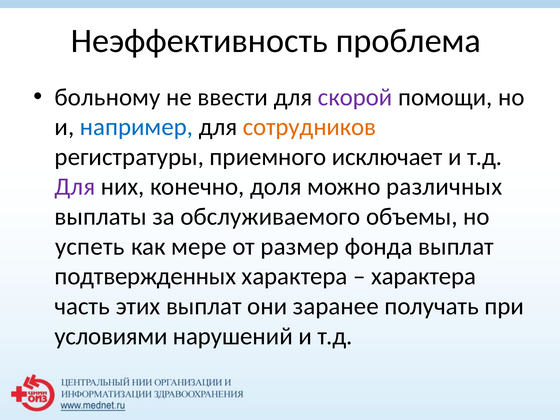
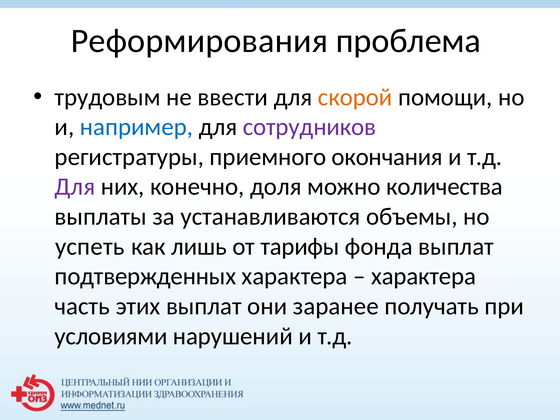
Неэффективность: Неэффективность -> Реформирования
больному: больному -> трудовым
скорой colour: purple -> orange
сотрудников colour: orange -> purple
исключает: исключает -> окончания
различных: различных -> количества
обслуживаемого: обслуживаемого -> устанавливаются
мере: мере -> лишь
размер: размер -> тарифы
